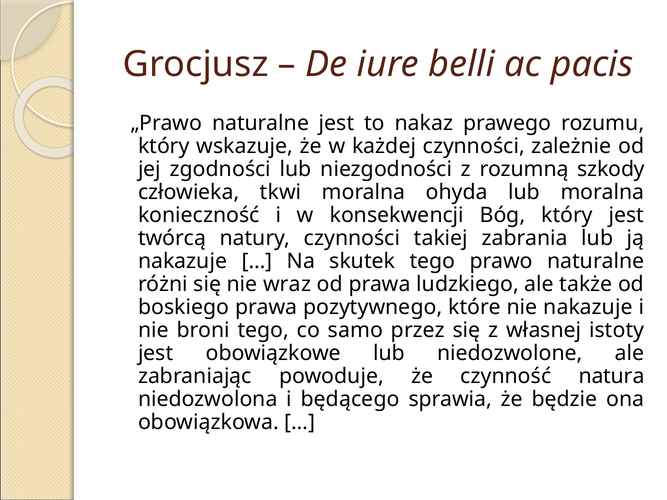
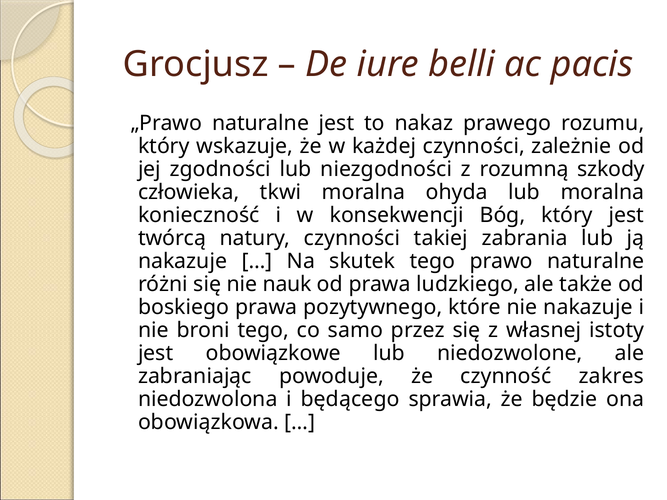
wraz: wraz -> nauk
natura: natura -> zakres
